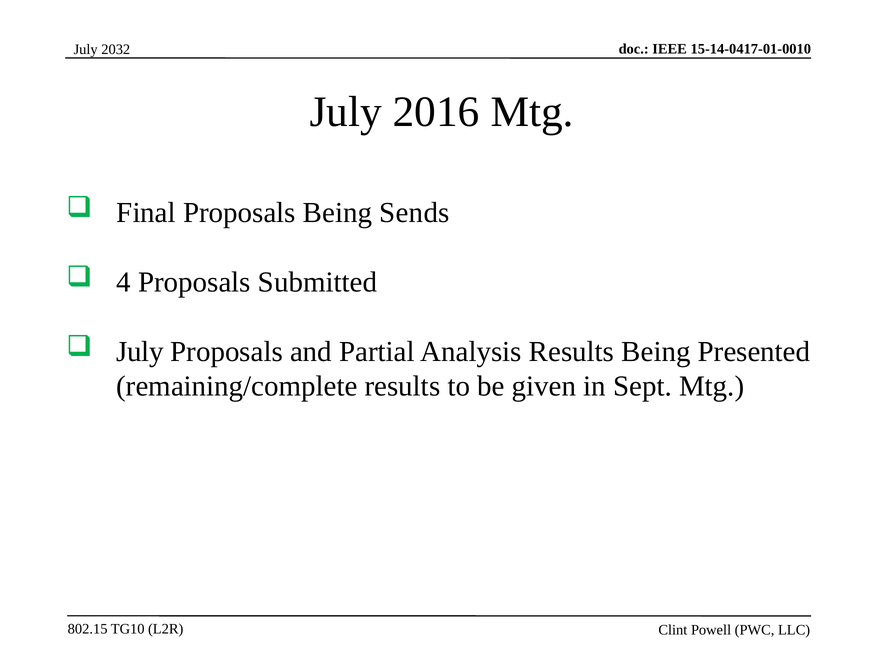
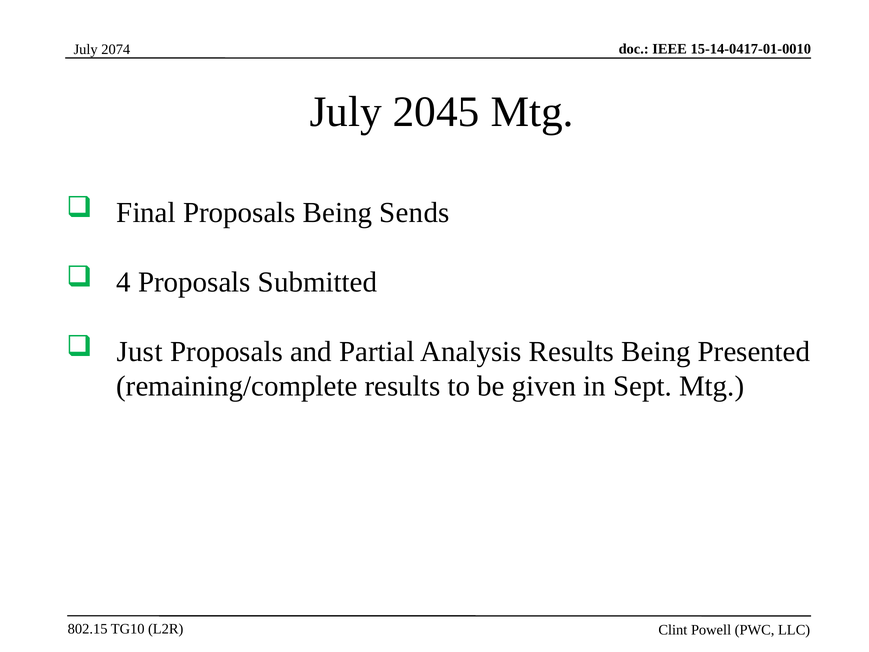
2032: 2032 -> 2074
2016: 2016 -> 2045
July at (140, 351): July -> Just
